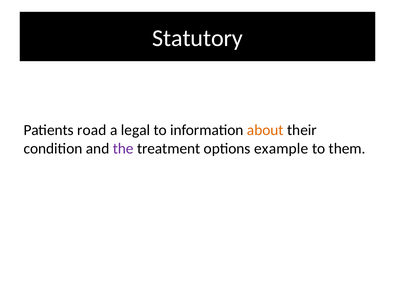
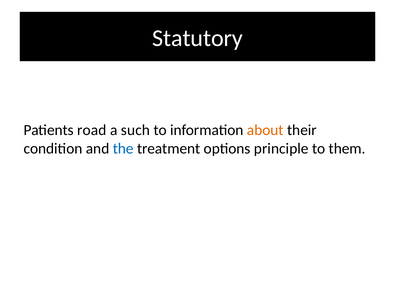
legal: legal -> such
the colour: purple -> blue
example: example -> principle
